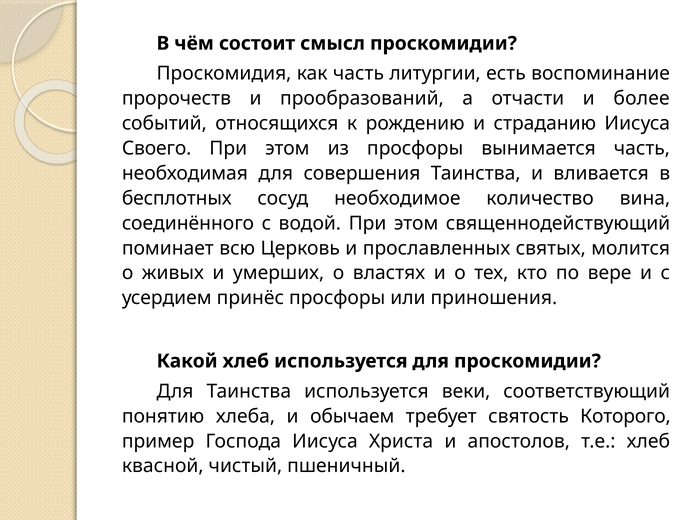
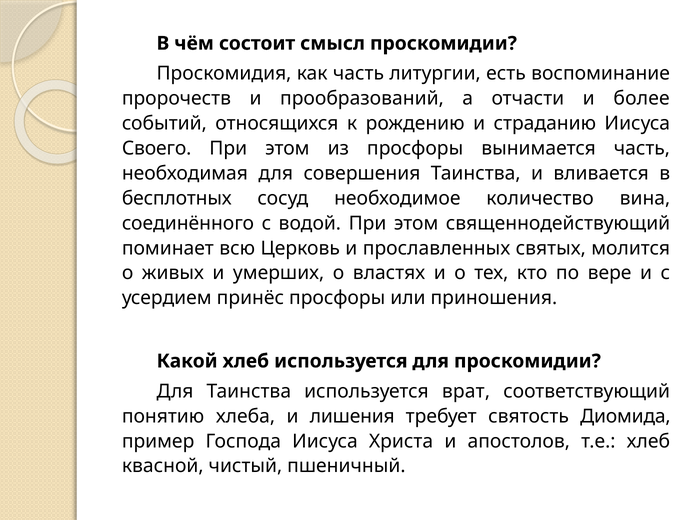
веки: веки -> врат
обычаем: обычаем -> лишения
Которого: Которого -> Диомида
